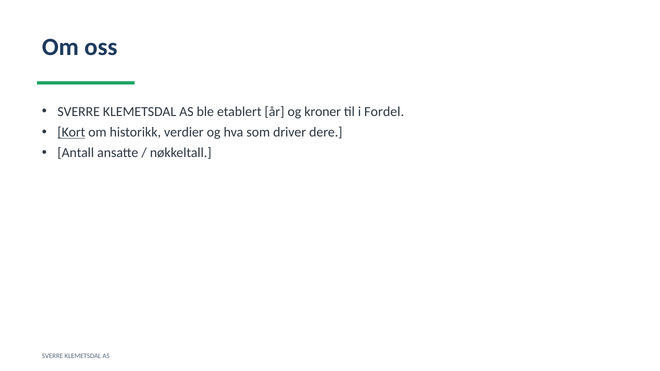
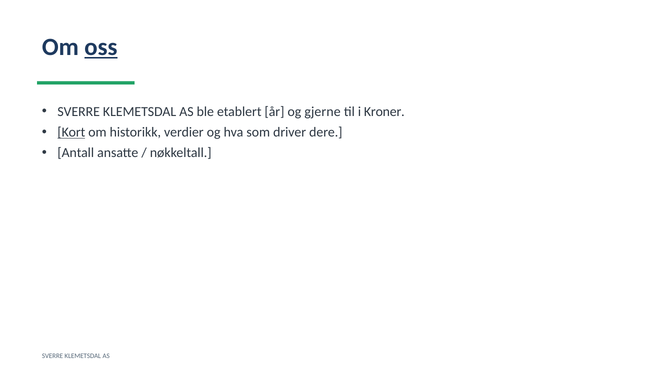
oss underline: none -> present
kroner: kroner -> gjerne
Fordel: Fordel -> Kroner
